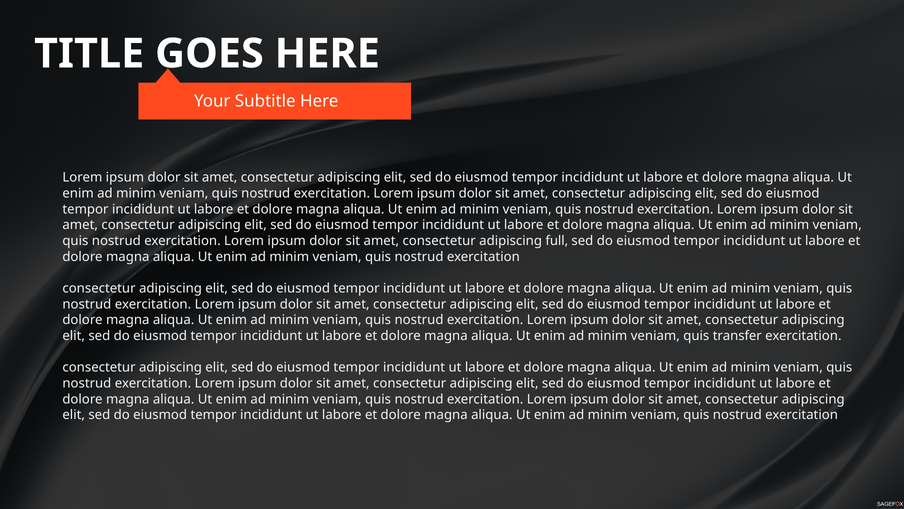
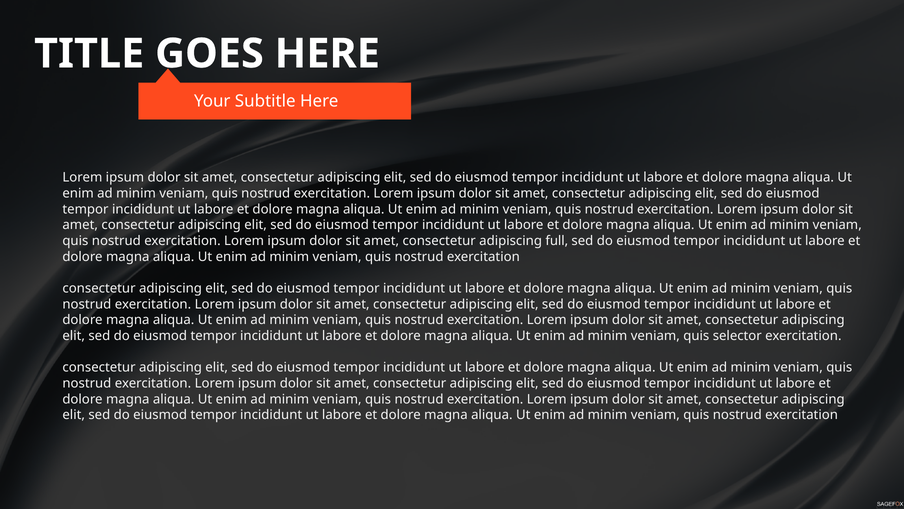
transfer: transfer -> selector
